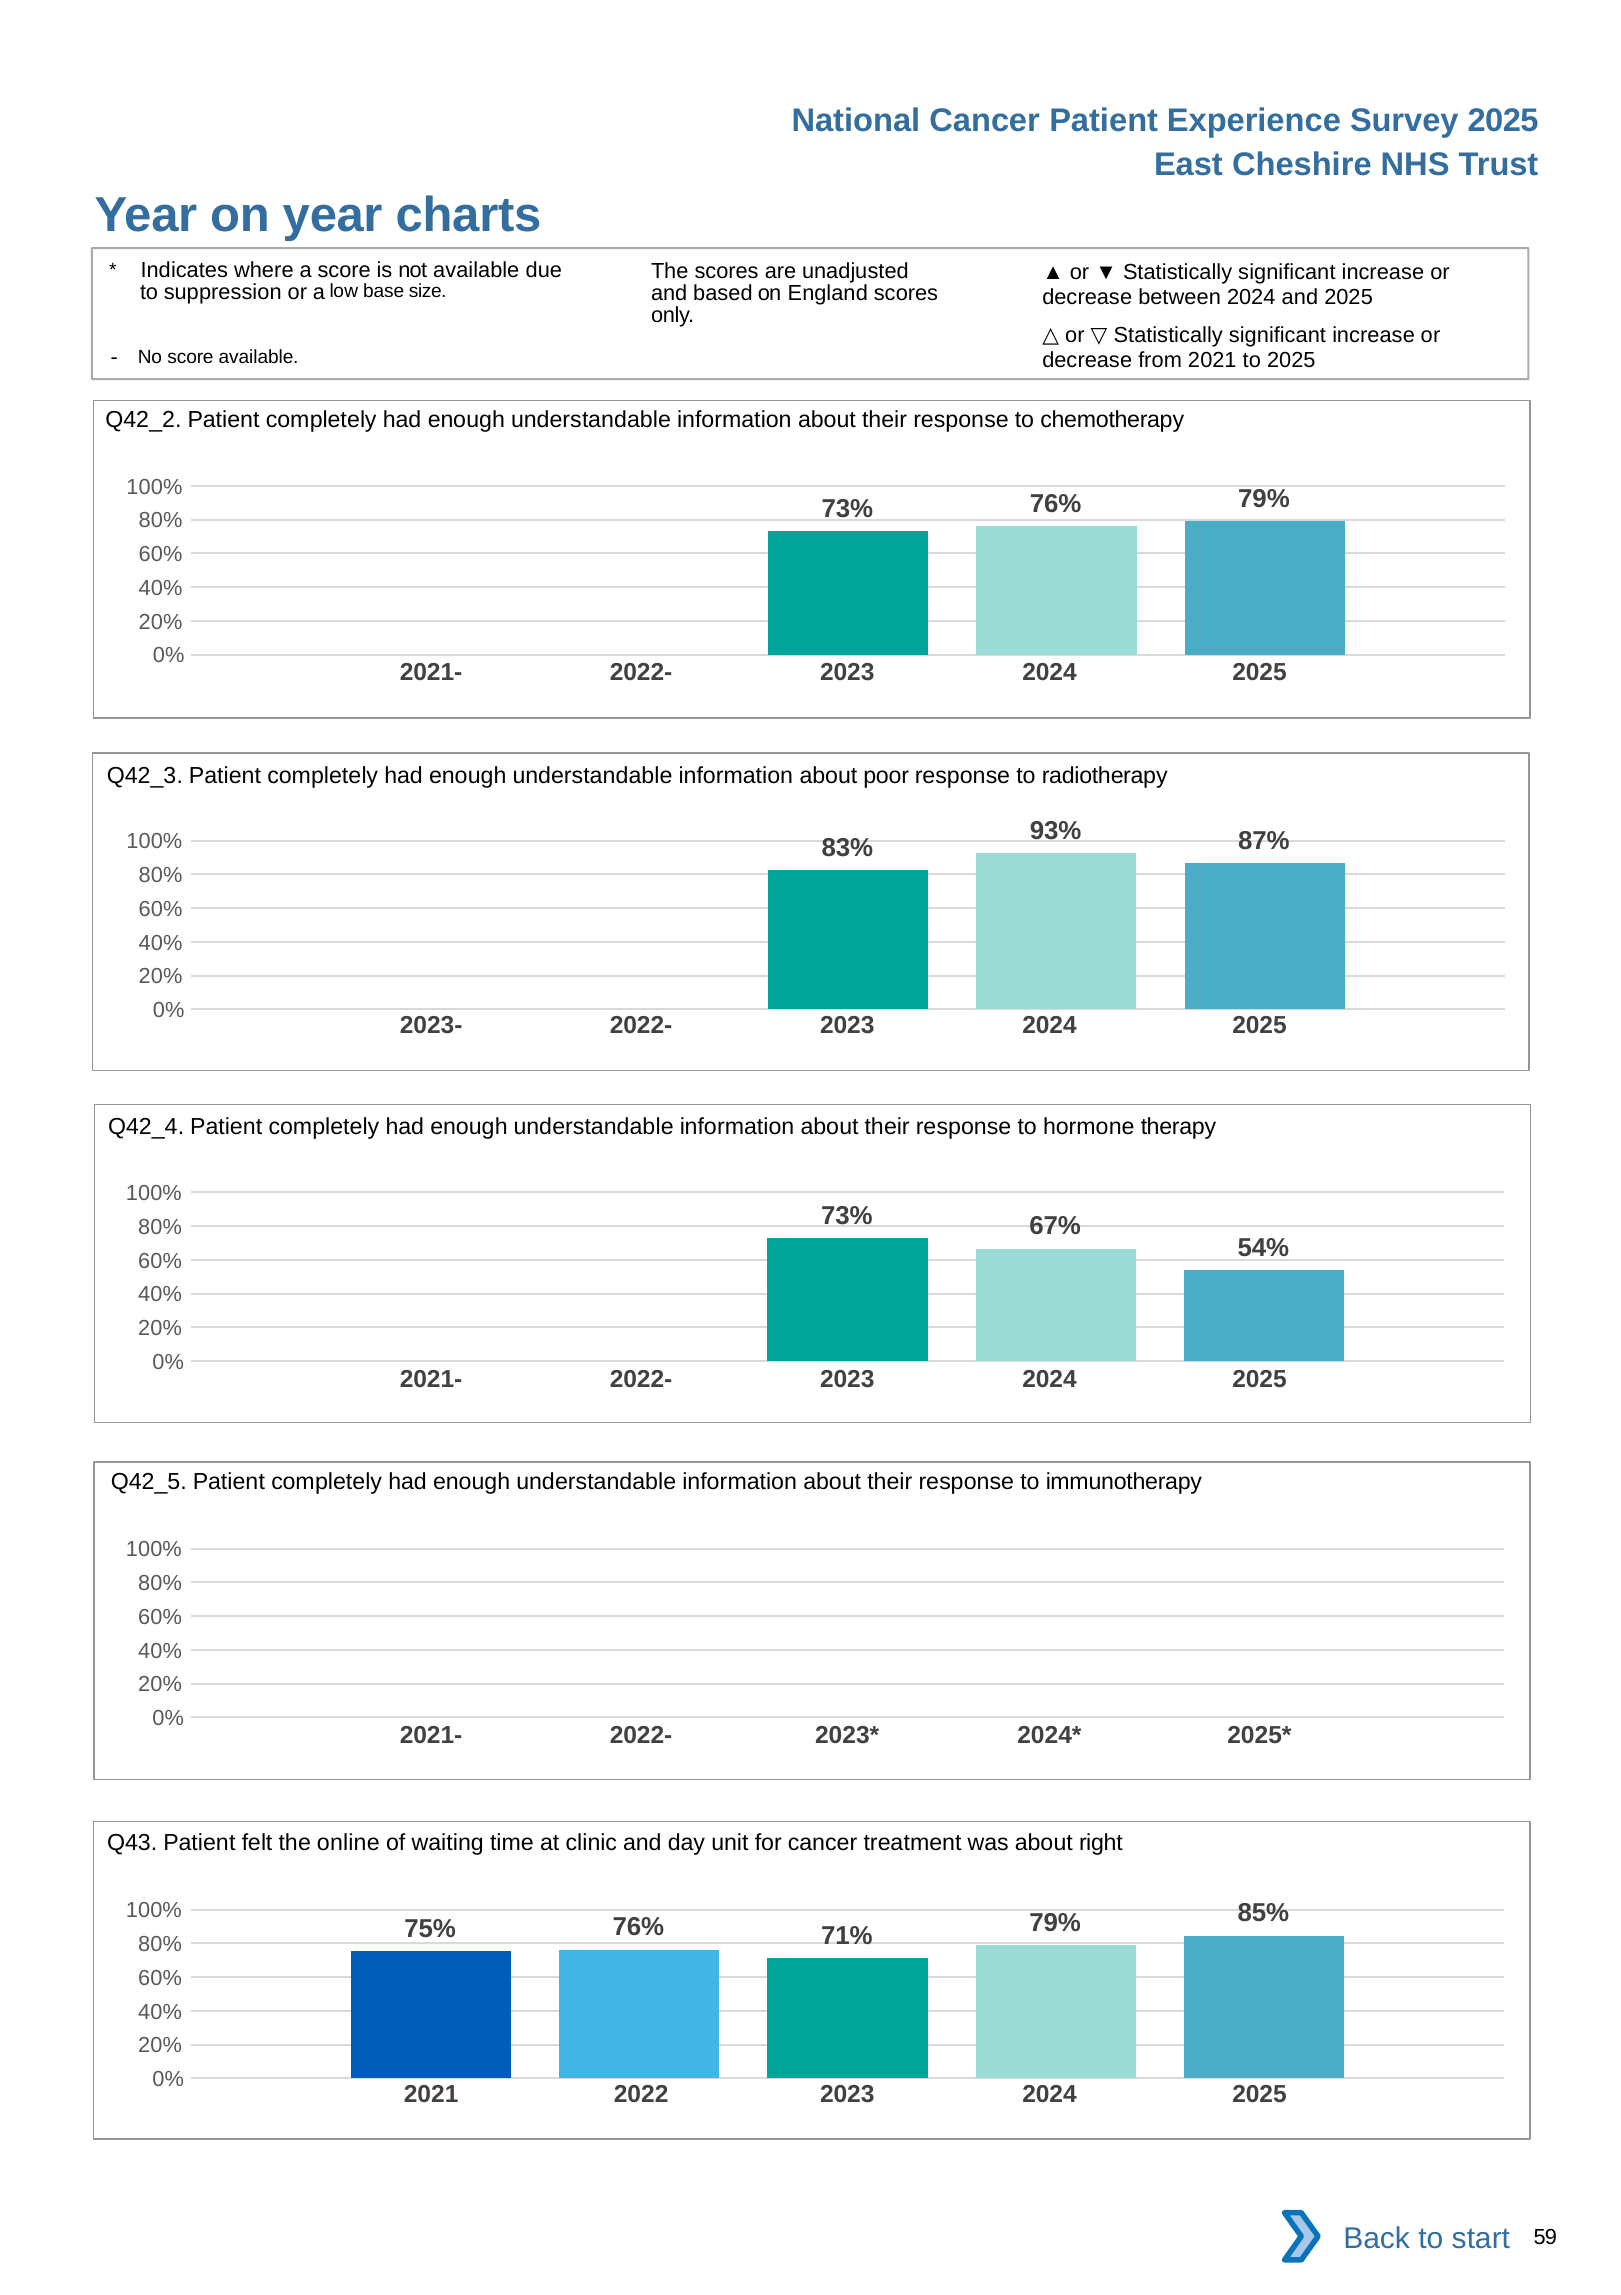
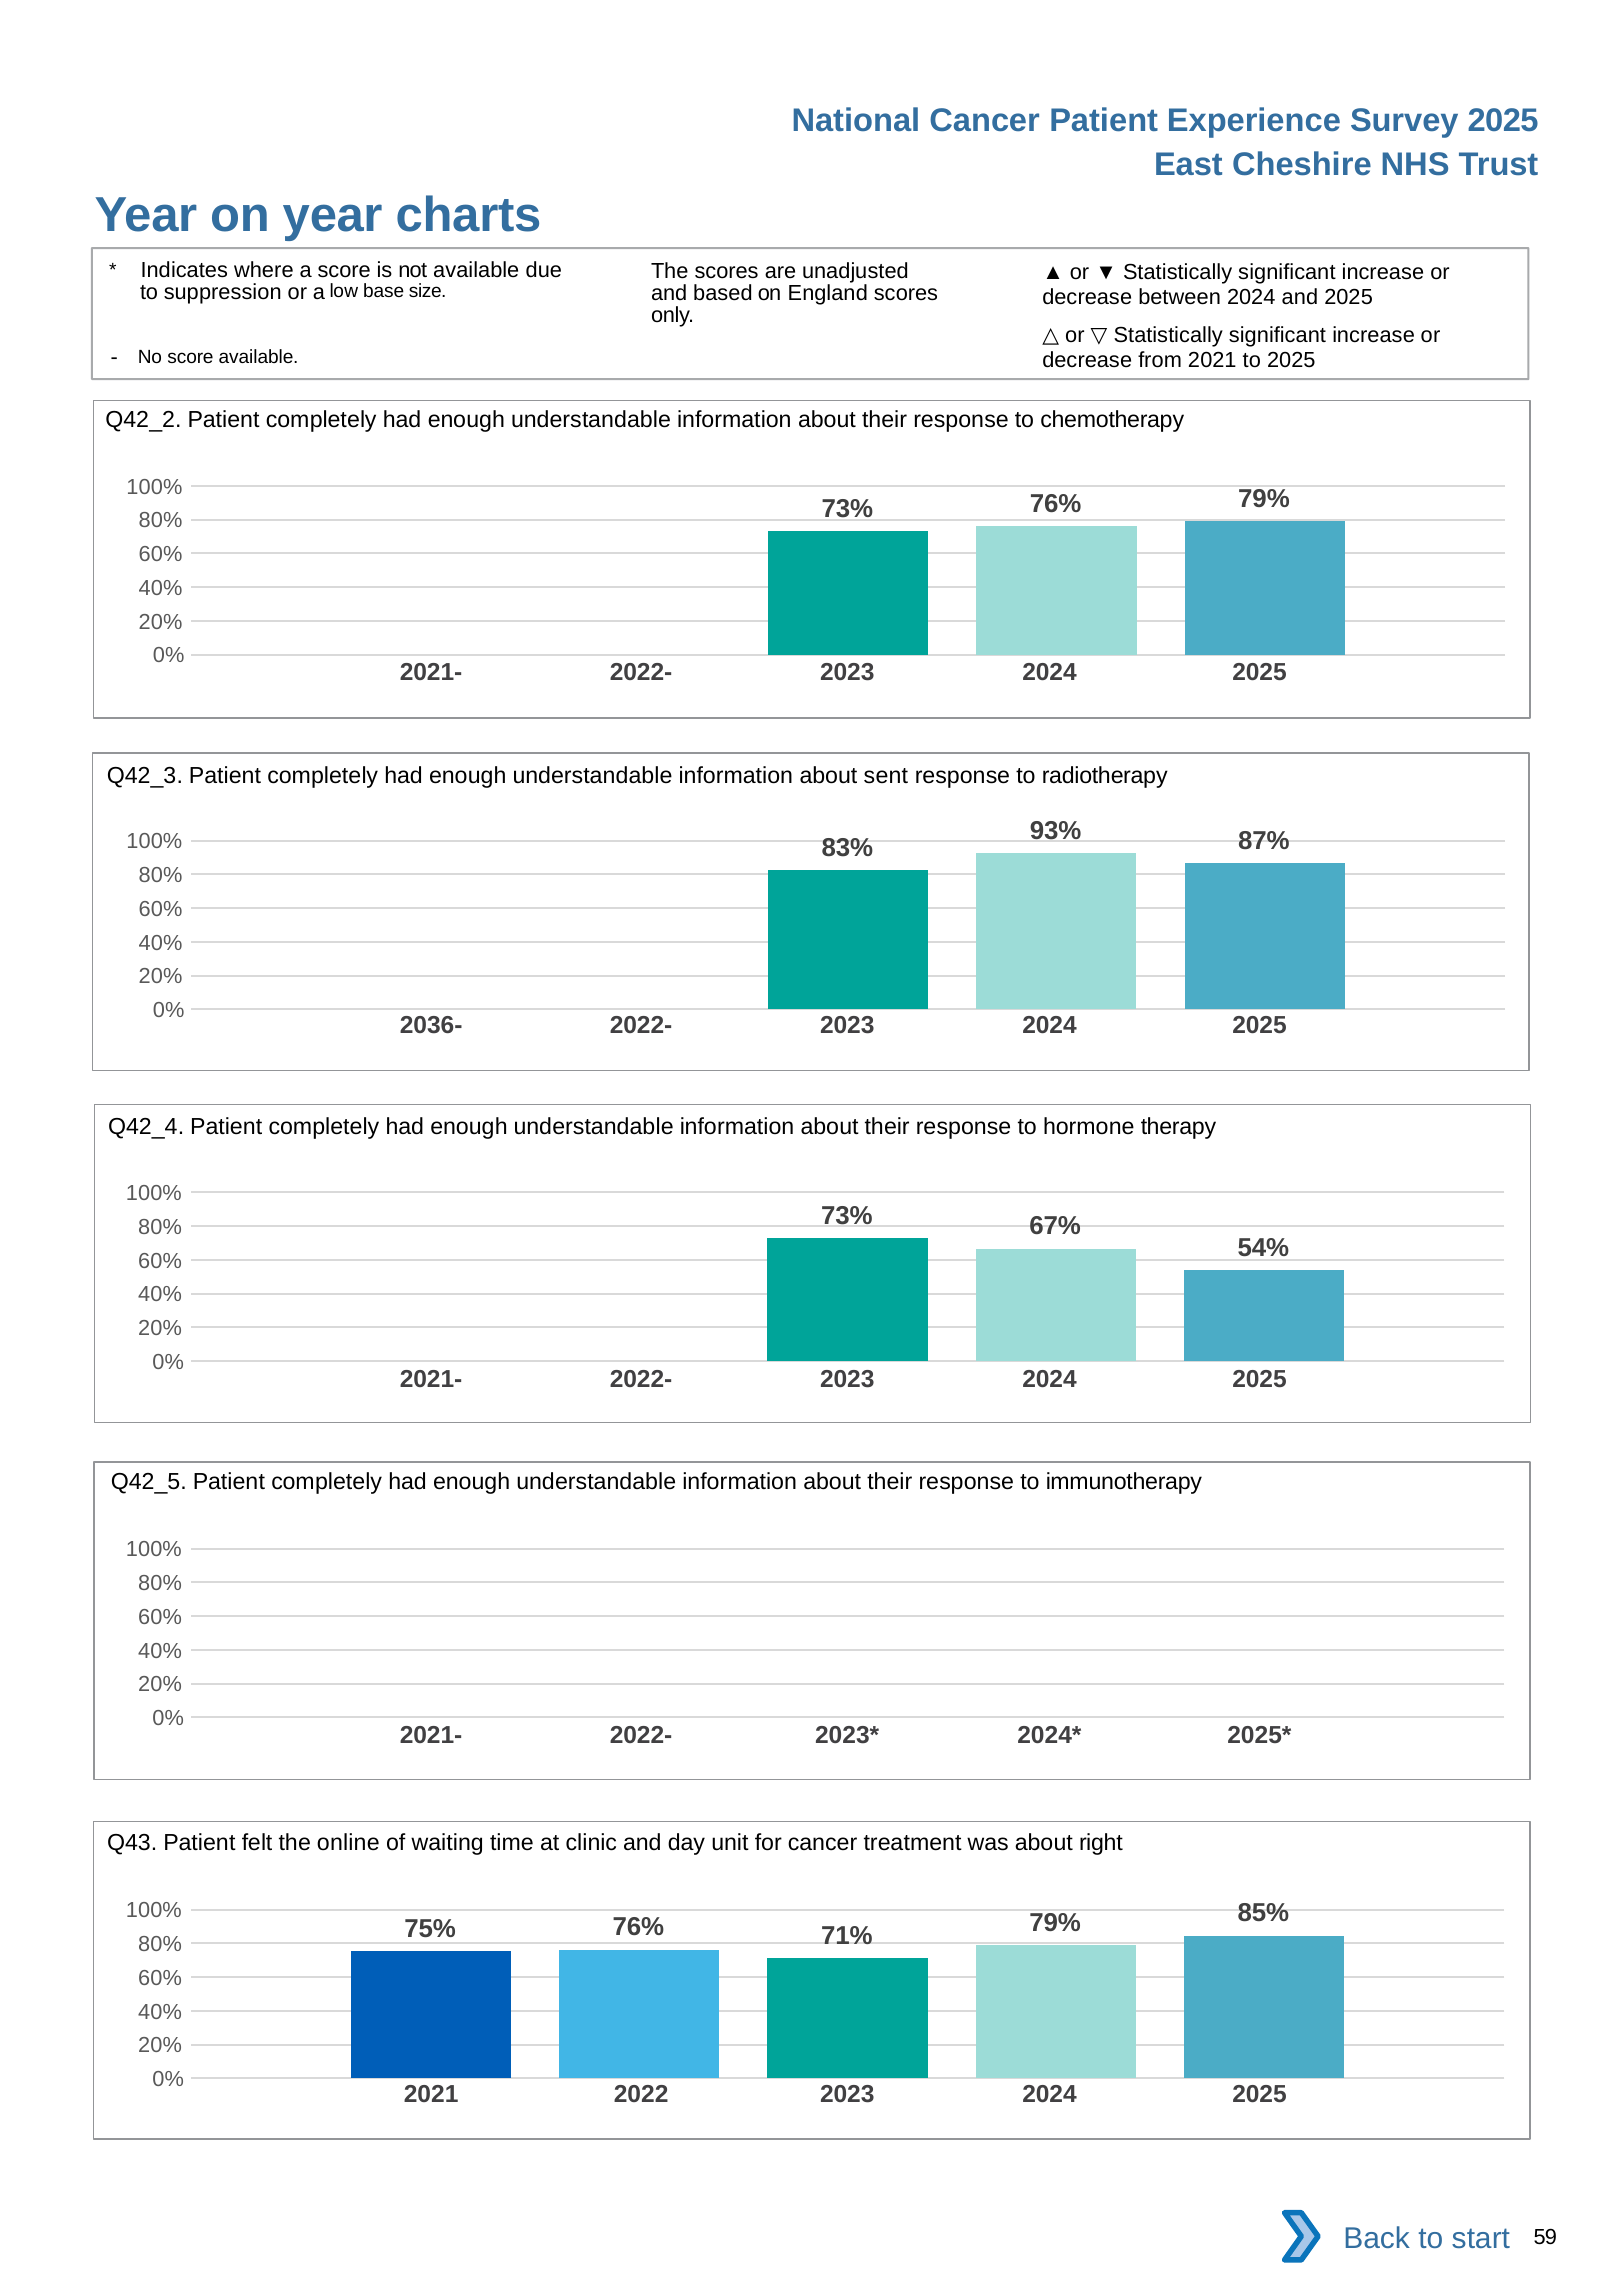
poor: poor -> sent
2023-: 2023- -> 2036-
